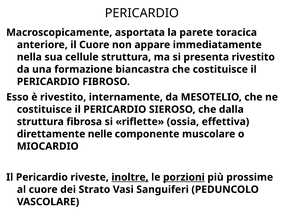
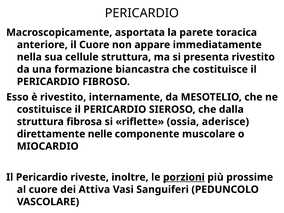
effettiva: effettiva -> aderisce
inoltre underline: present -> none
Strato: Strato -> Attiva
